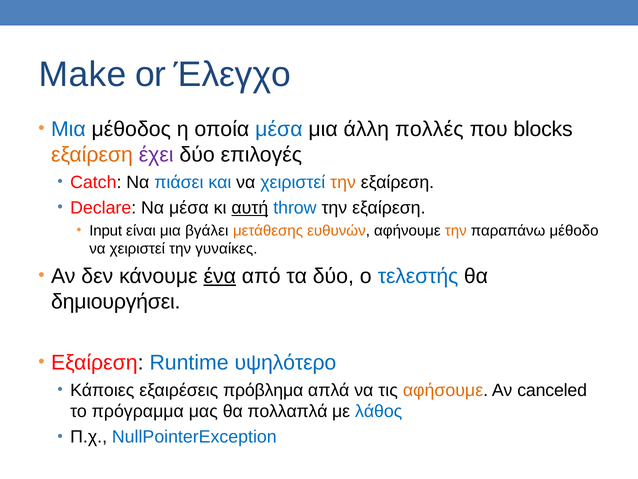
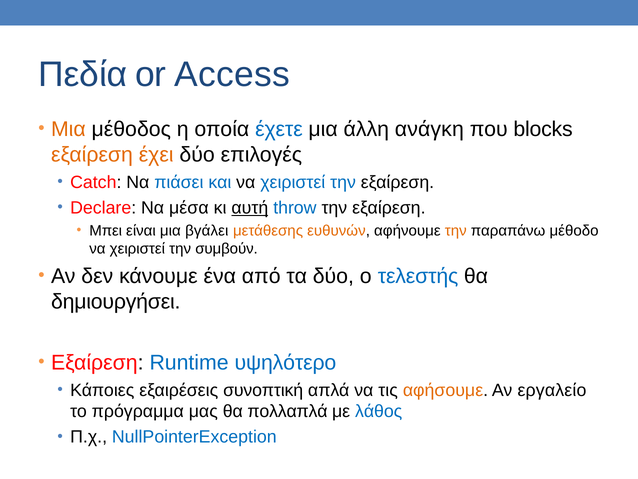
Make: Make -> Πεδία
Έλεγχο: Έλεγχο -> Access
Μια at (68, 129) colour: blue -> orange
οποία μέσα: μέσα -> έχετε
πολλές: πολλές -> ανάγκη
έχει colour: purple -> orange
την at (343, 182) colour: orange -> blue
Input: Input -> Μπει
γυναίκες: γυναίκες -> συμβούν
ένα underline: present -> none
πρόβλημα: πρόβλημα -> συνοπτική
canceled: canceled -> εργαλείο
